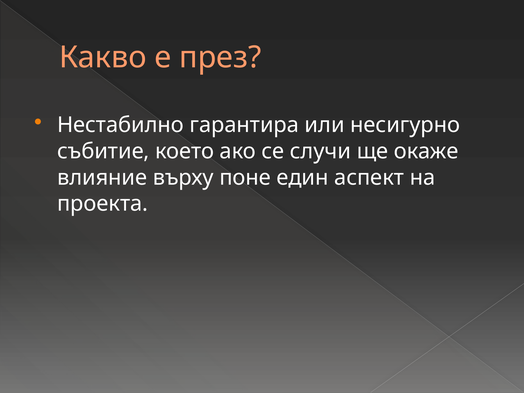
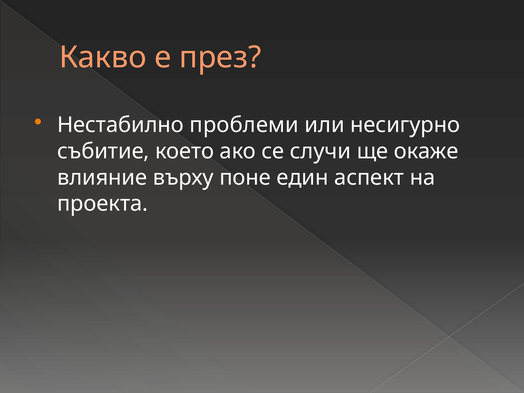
гарантира: гарантира -> проблеми
